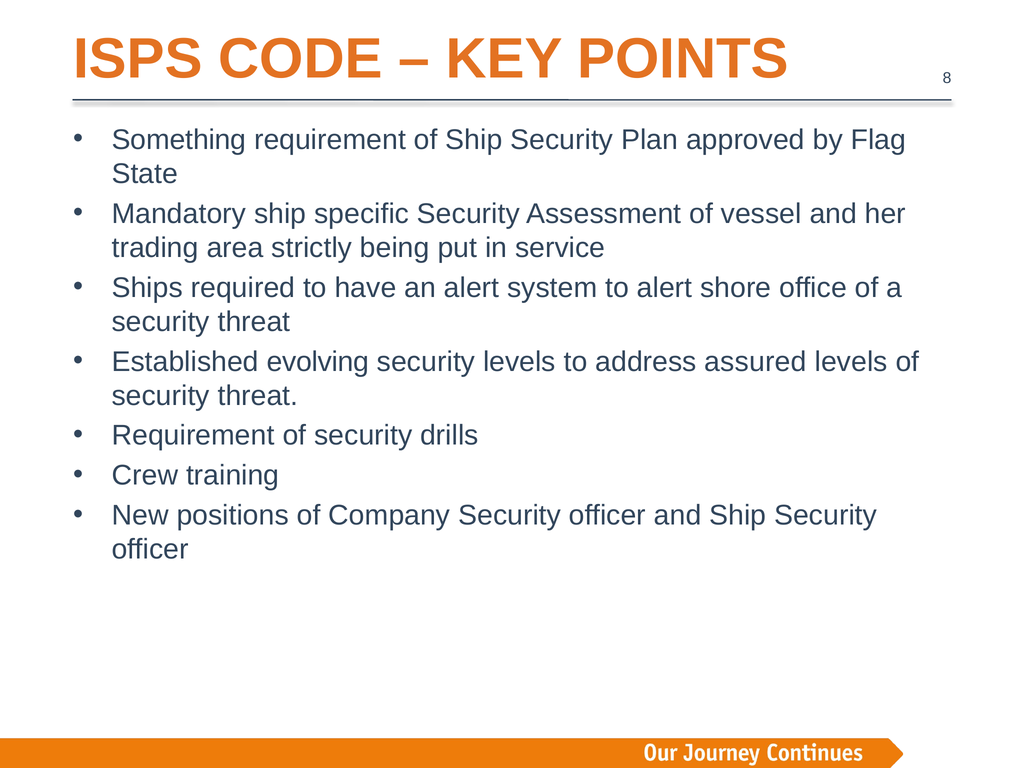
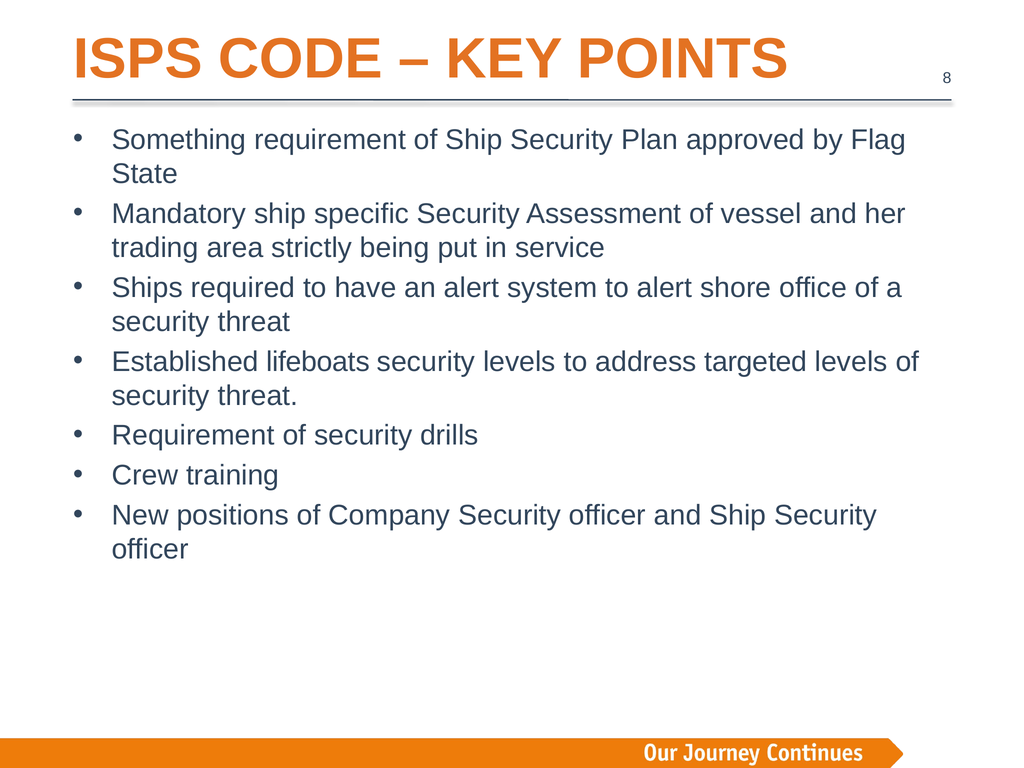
evolving: evolving -> lifeboats
assured: assured -> targeted
